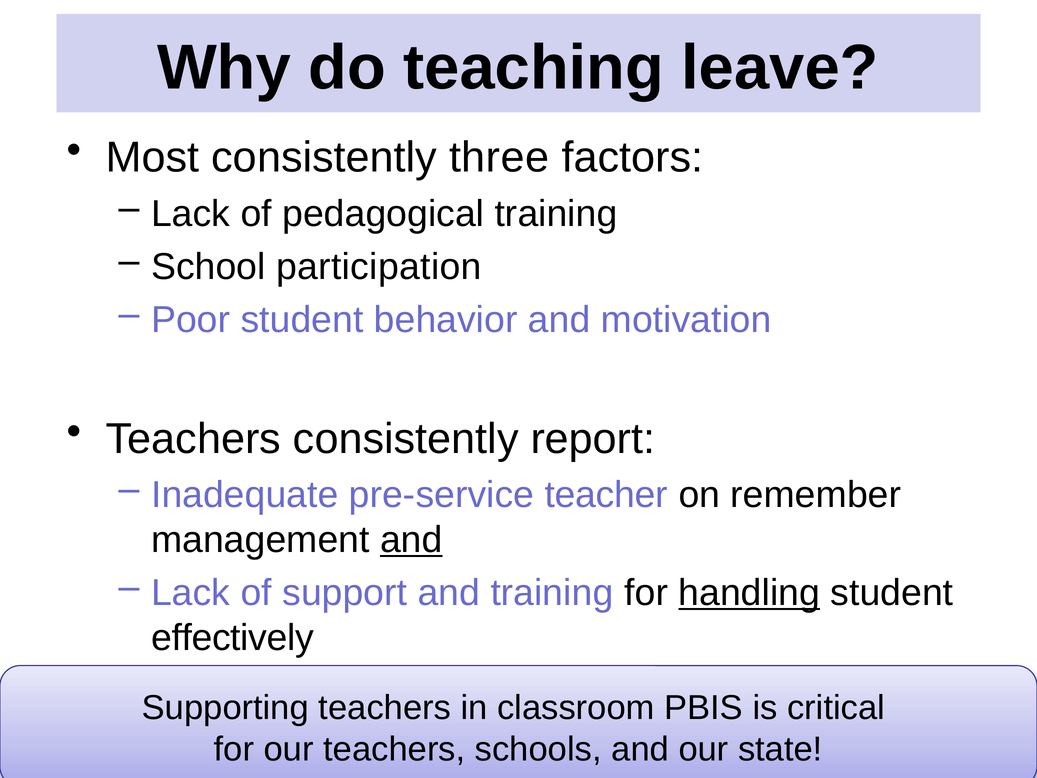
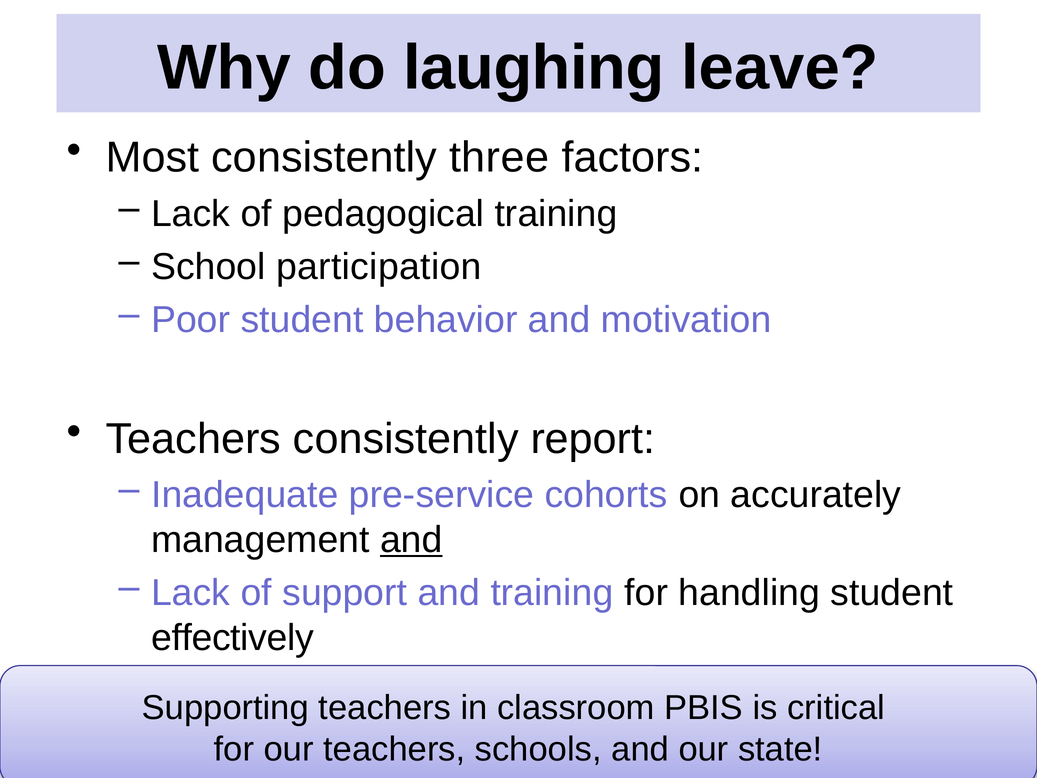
teaching: teaching -> laughing
teacher: teacher -> cohorts
remember: remember -> accurately
handling underline: present -> none
